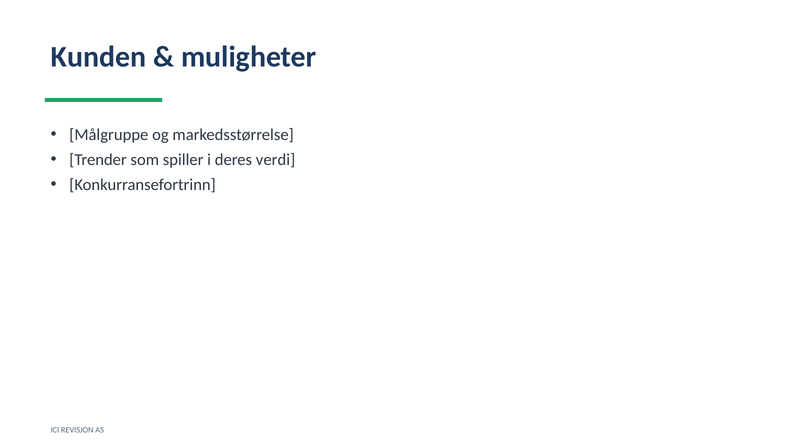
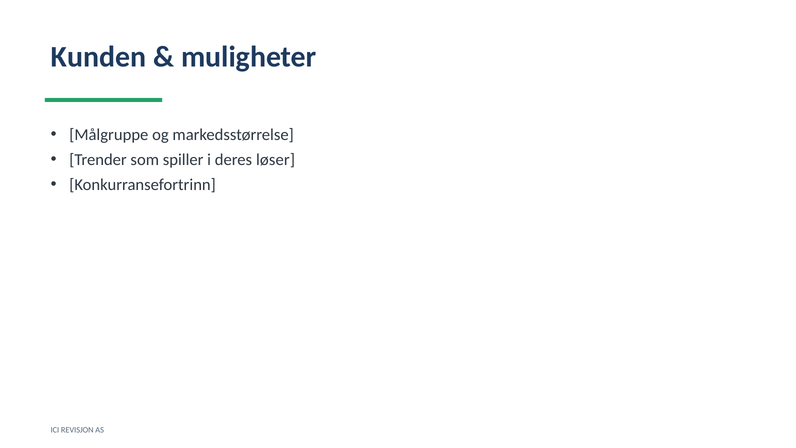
verdi: verdi -> løser
